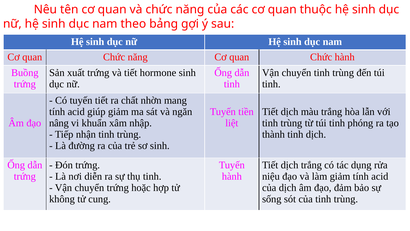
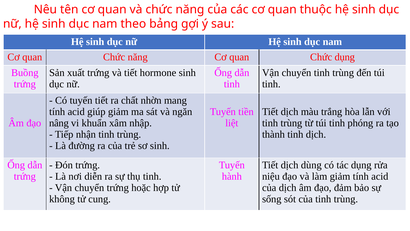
Chức hành: hành -> dụng
dịch trắng: trắng -> dùng
